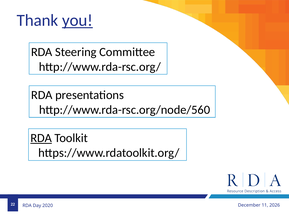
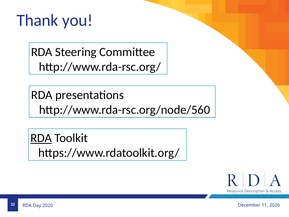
you underline: present -> none
